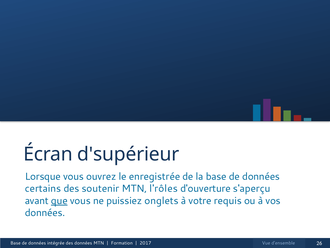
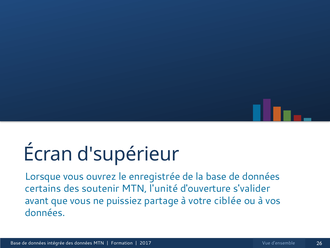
l'rôles: l'rôles -> l'unité
s'aperçu: s'aperçu -> s'valider
que underline: present -> none
onglets: onglets -> partage
requis: requis -> ciblée
